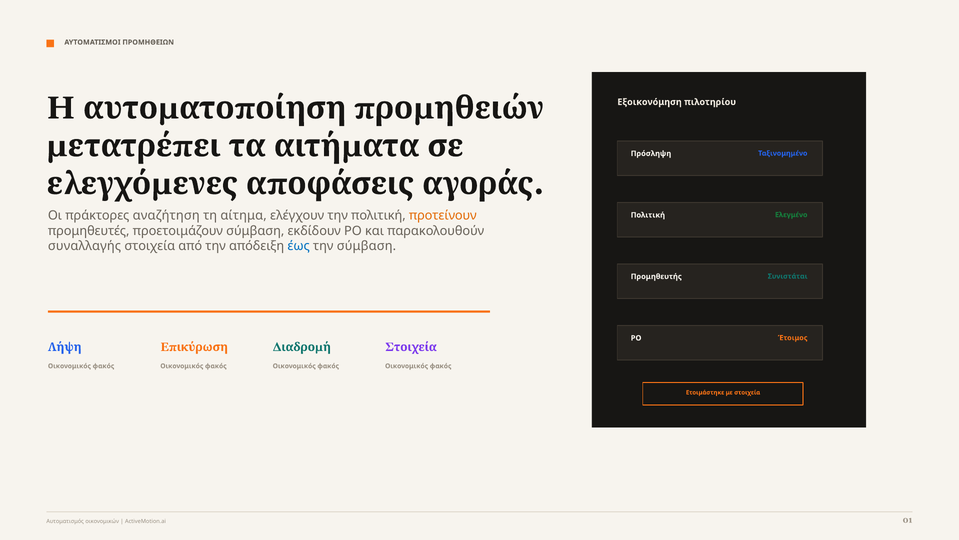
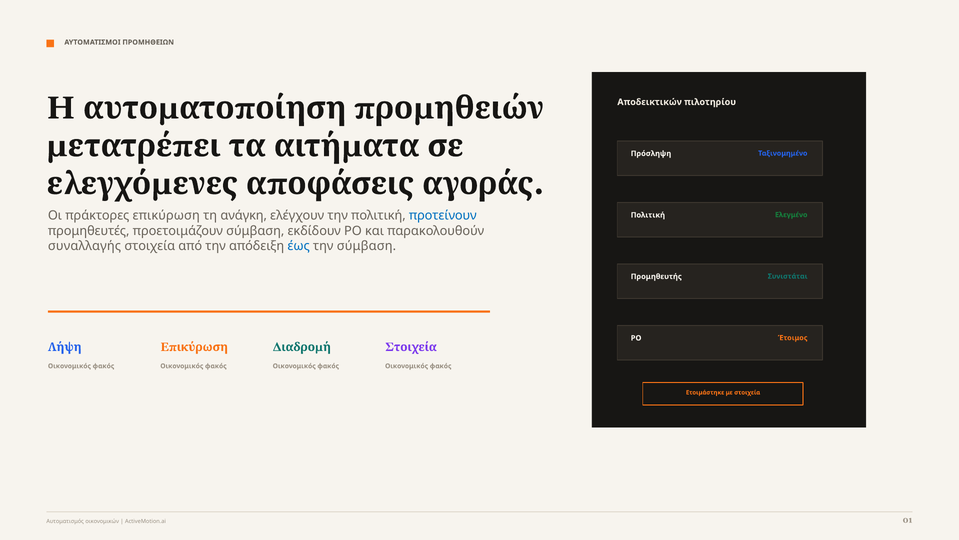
Εξοικονόμηση: Εξοικονόμηση -> Αποδεικτικών
πράκτορες αναζήτηση: αναζήτηση -> επικύρωση
αίτημα: αίτημα -> ανάγκη
προτείνουν colour: orange -> blue
